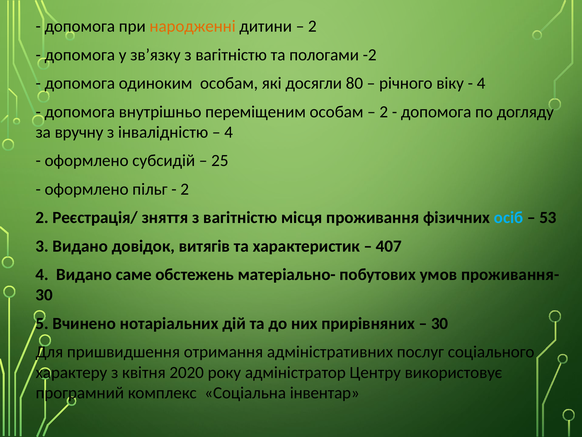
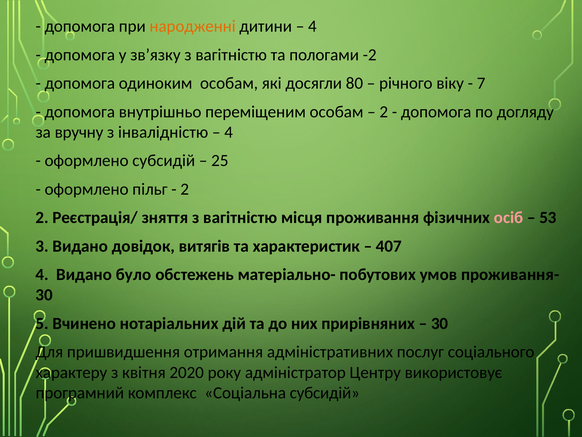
2 at (312, 26): 2 -> 4
4 at (481, 83): 4 -> 7
осіб colour: light blue -> pink
саме: саме -> було
Соціальна інвентар: інвентар -> субсидій
